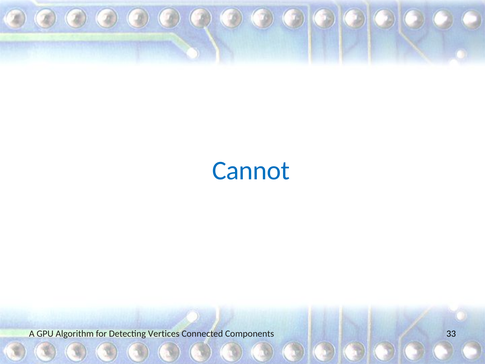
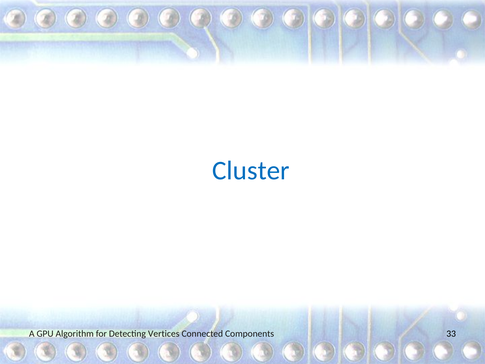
Cannot: Cannot -> Cluster
